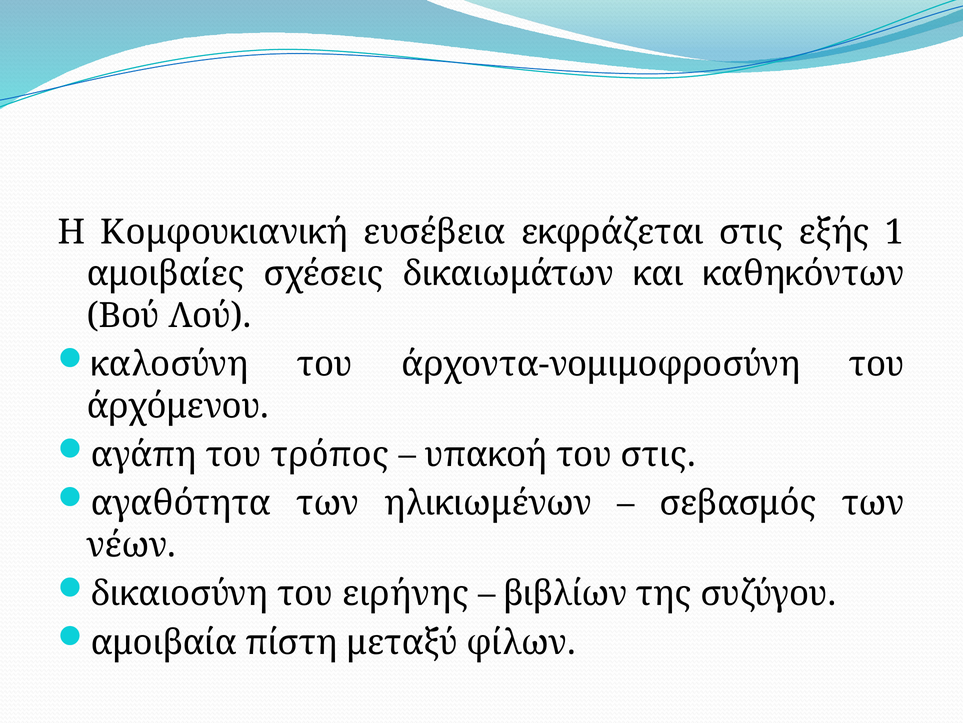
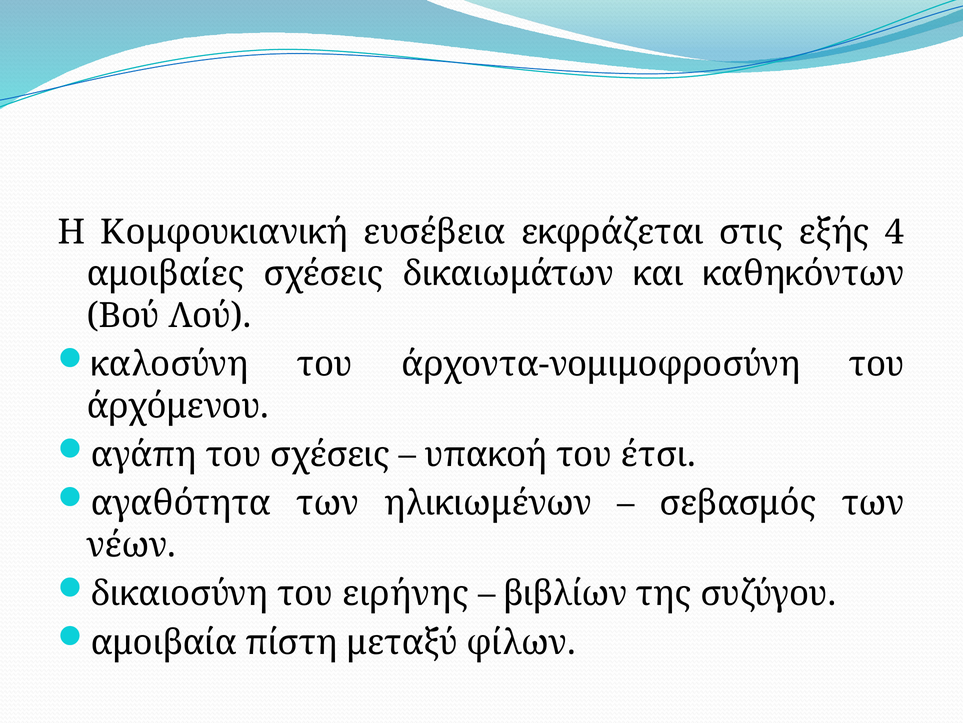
1: 1 -> 4
του τρόπος: τρόπος -> σχέσεις
του στις: στις -> έτσι
